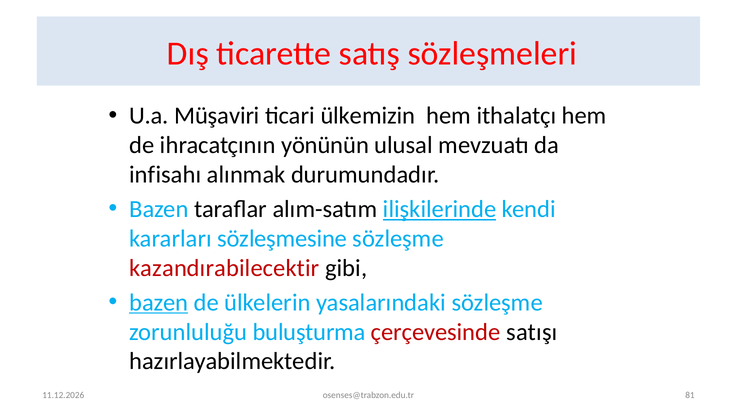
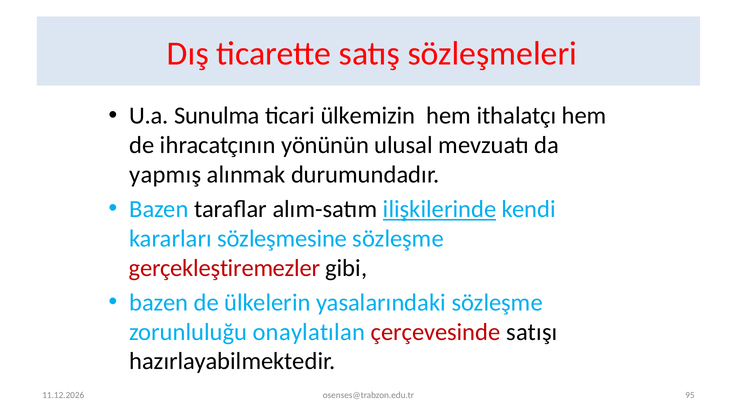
Müşaviri: Müşaviri -> Sunulma
infisahı: infisahı -> yapmış
kazandırabilecektir: kazandırabilecektir -> gerçekleştiremezler
bazen at (159, 303) underline: present -> none
buluşturma: buluşturma -> onaylatılan
81: 81 -> 95
